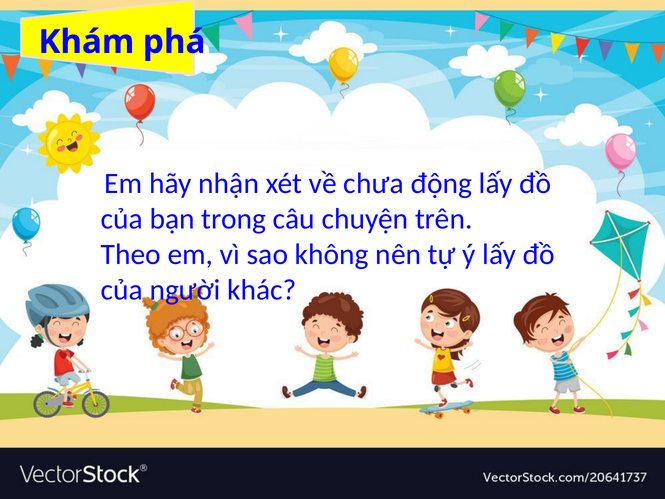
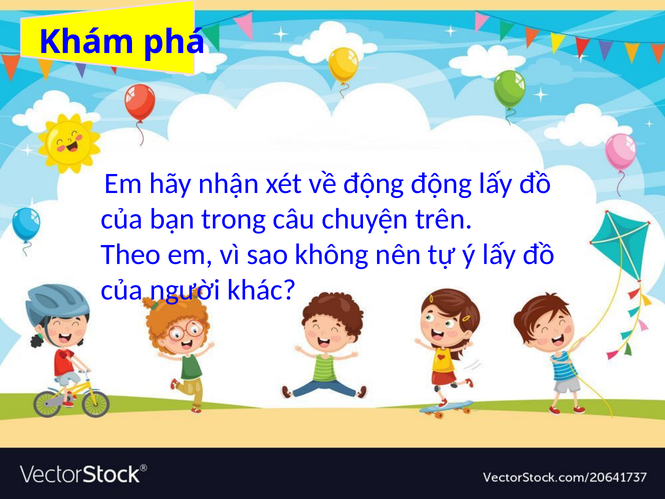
về chưa: chưa -> động
